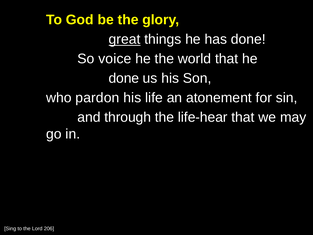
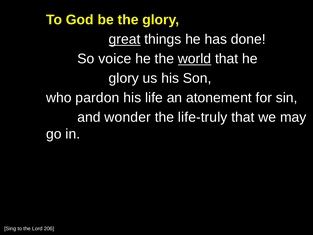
world underline: none -> present
done at (124, 78): done -> glory
through: through -> wonder
life-hear: life-hear -> life-truly
